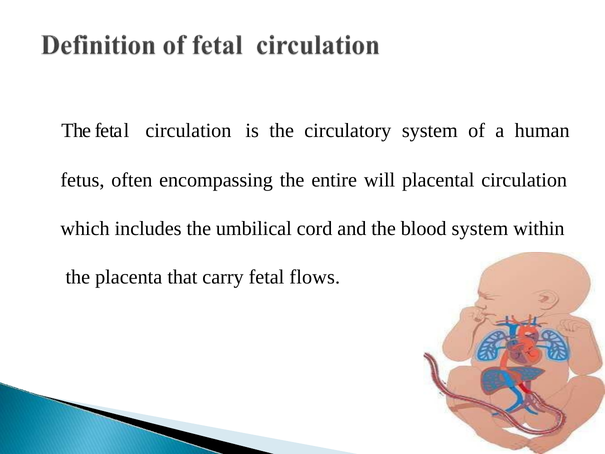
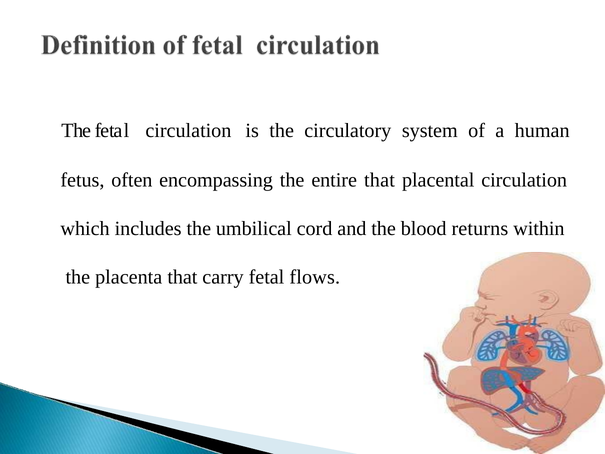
entire will: will -> that
blood system: system -> returns
